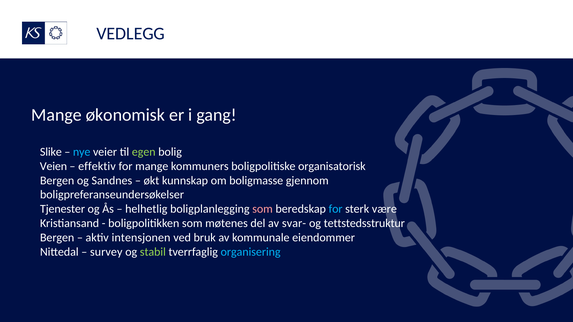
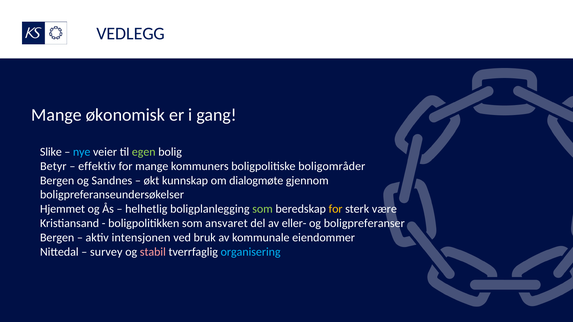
Veien: Veien -> Betyr
organisatorisk: organisatorisk -> boligområder
boligmasse: boligmasse -> dialogmøte
Tjenester: Tjenester -> Hjemmet
som at (263, 209) colour: pink -> light green
for at (336, 209) colour: light blue -> yellow
møtenes: møtenes -> ansvaret
svar-: svar- -> eller-
tettstedsstruktur: tettstedsstruktur -> boligpreferanser
stabil colour: light green -> pink
